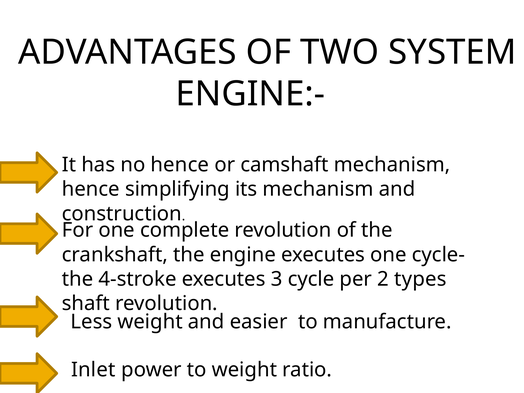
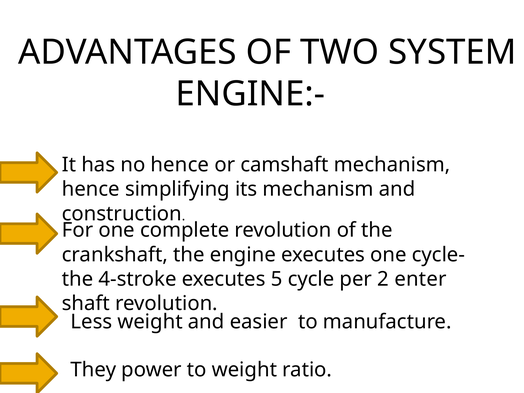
3: 3 -> 5
types: types -> enter
Inlet: Inlet -> They
